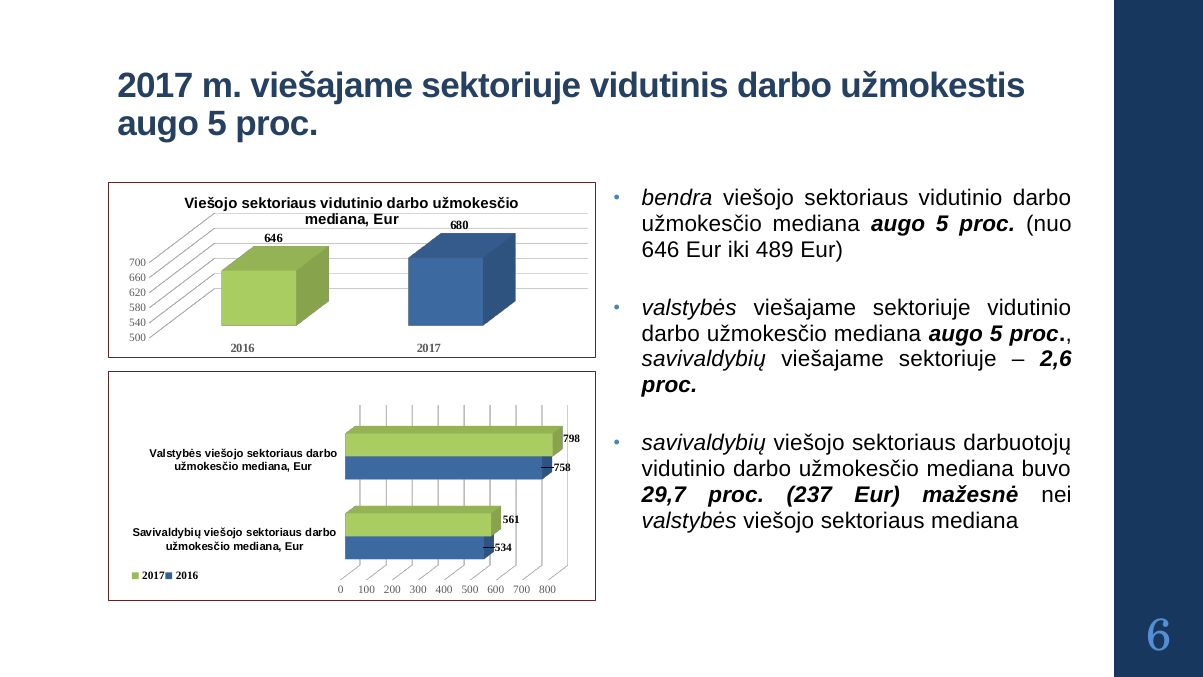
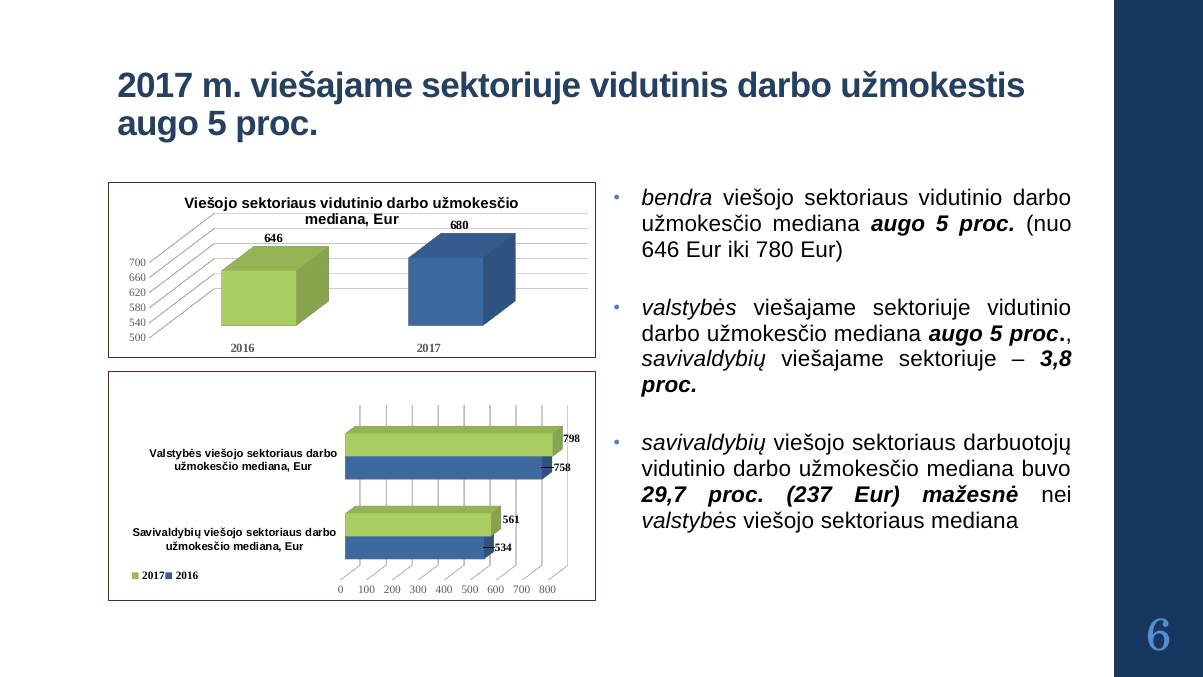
489: 489 -> 780
2,6: 2,6 -> 3,8
